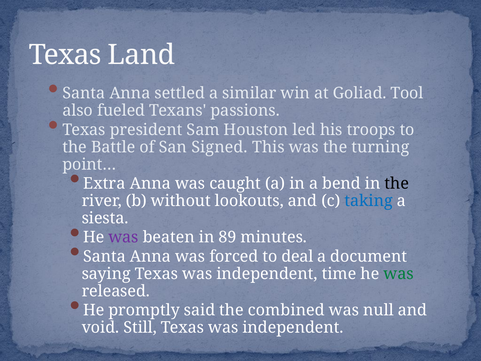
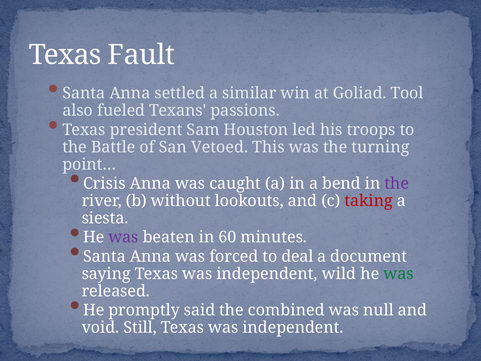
Land: Land -> Fault
Signed: Signed -> Vetoed
Extra: Extra -> Crisis
the at (397, 183) colour: black -> purple
taking colour: blue -> red
89: 89 -> 60
time: time -> wild
